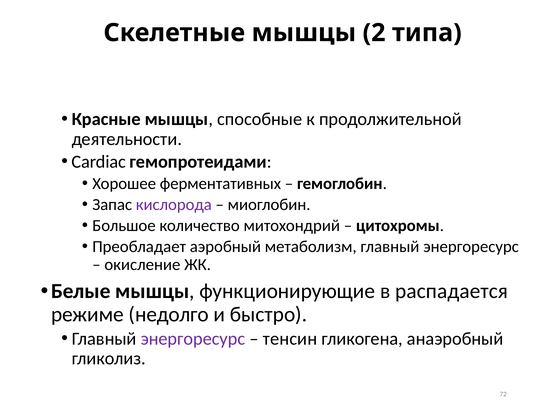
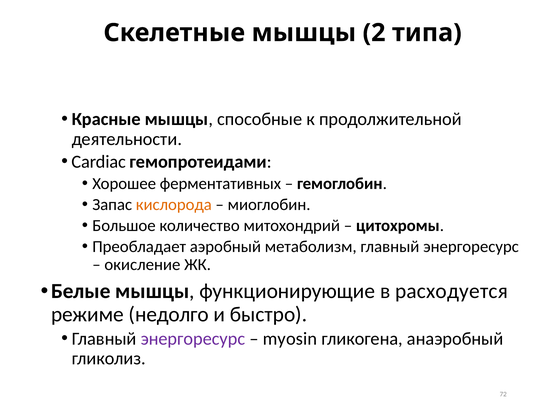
кислорода colour: purple -> orange
распадается: распадается -> расходуется
тенсин: тенсин -> myosin
